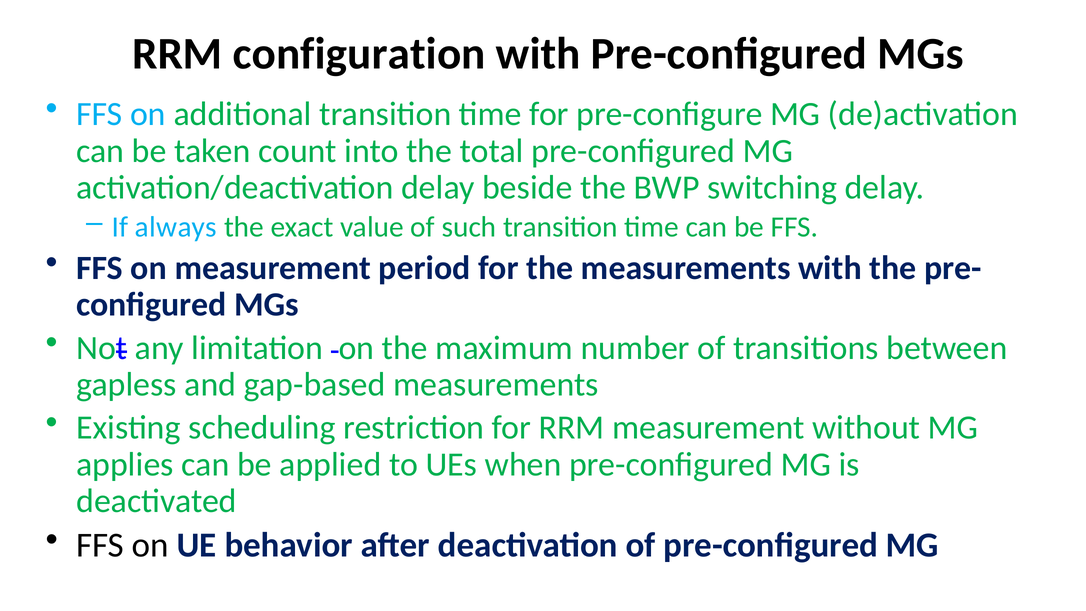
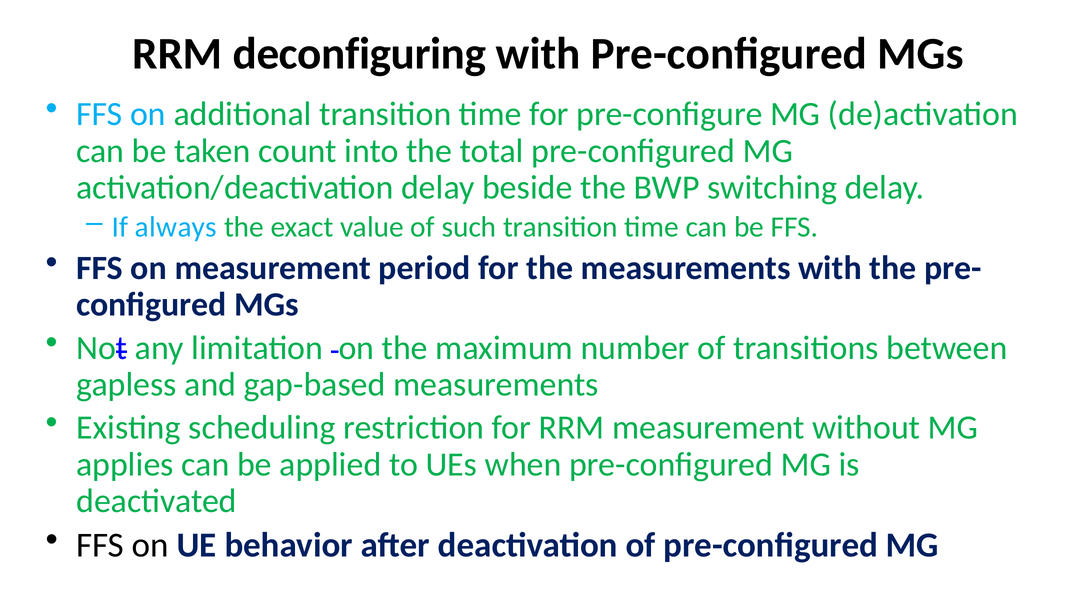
configuration: configuration -> deconfiguring
